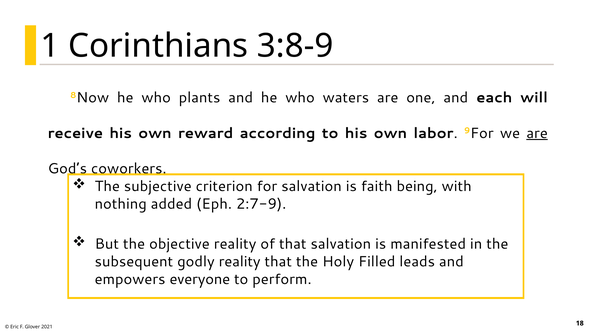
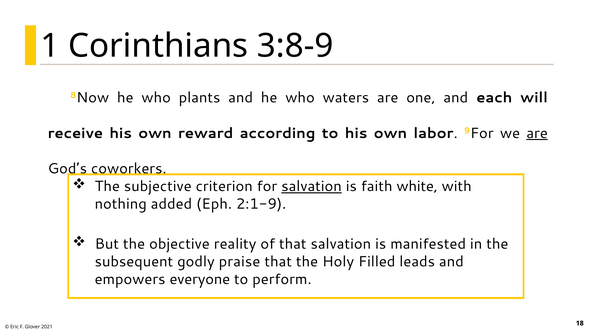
salvation at (312, 187) underline: none -> present
being: being -> white
2:7-9: 2:7-9 -> 2:1-9
godly reality: reality -> praise
